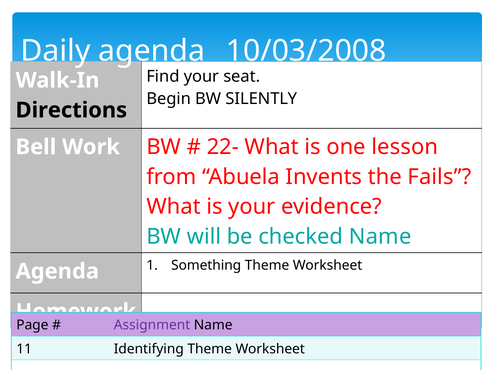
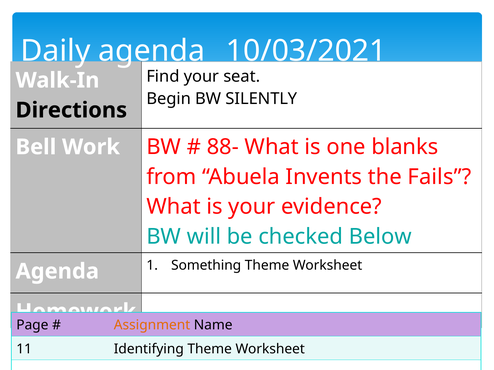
10/03/2008: 10/03/2008 -> 10/03/2021
22-: 22- -> 88-
lesson: lesson -> blanks
checked Name: Name -> Below
Assignment colour: purple -> orange
